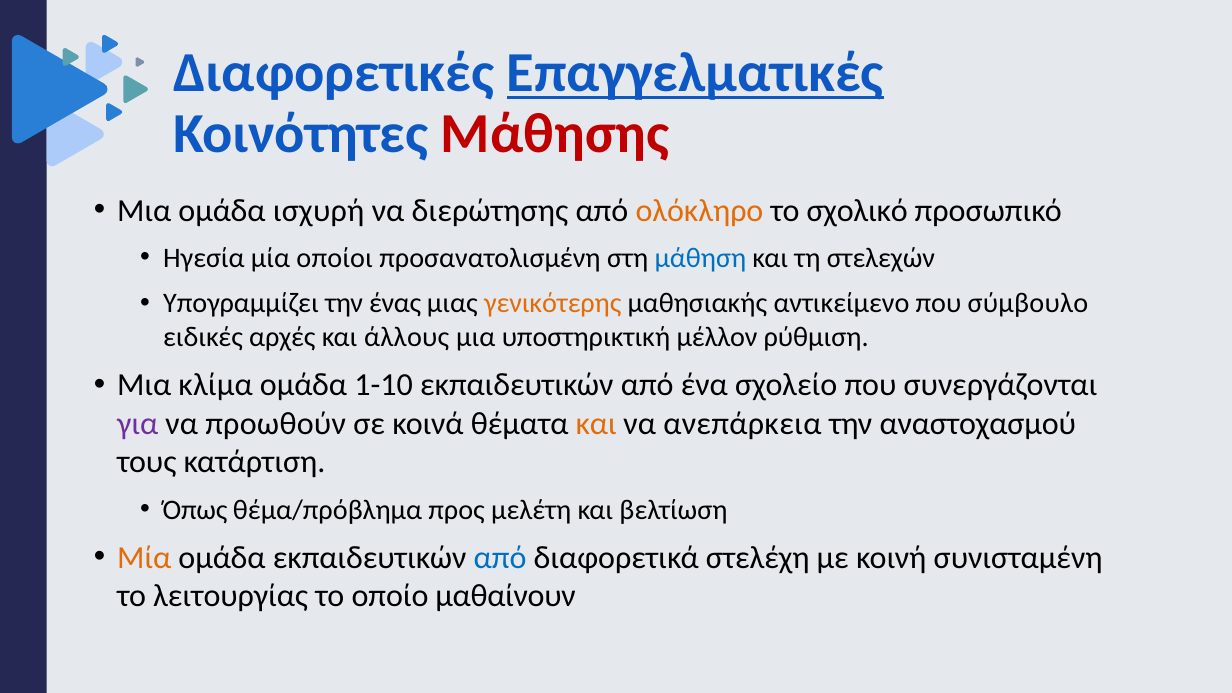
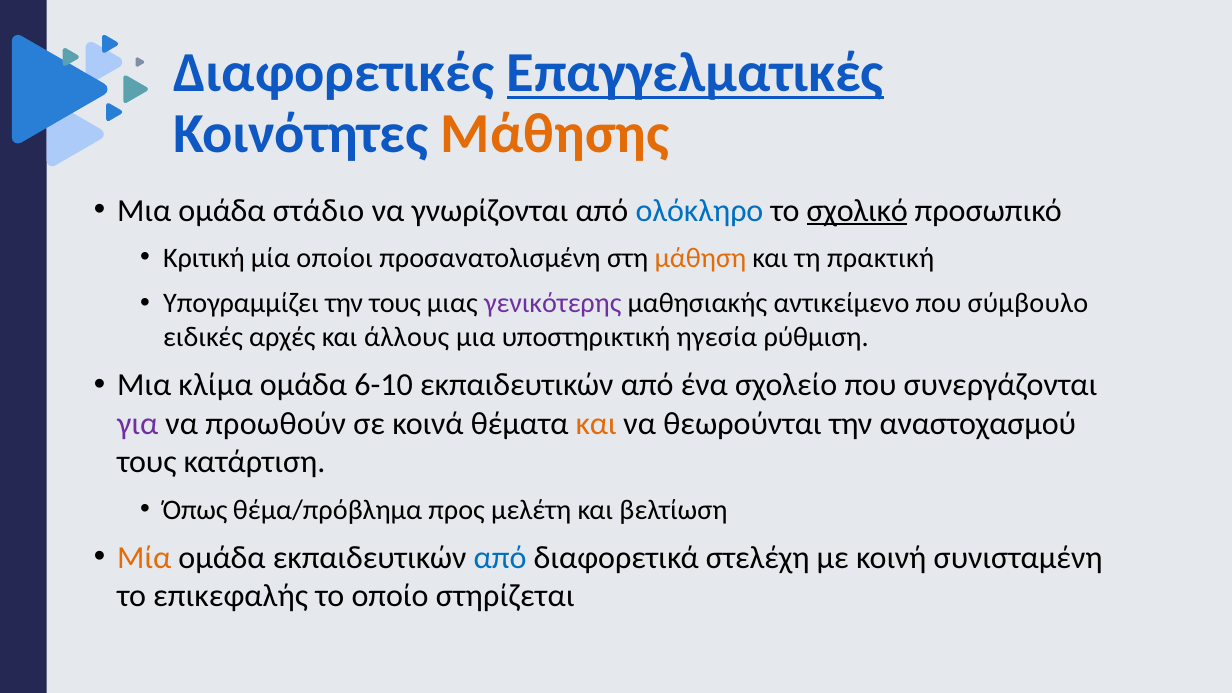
Μάθησης colour: red -> orange
ισχυρή: ισχυρή -> στάδιο
διερώτησης: διερώτησης -> γνωρίζονται
ολόκληρο colour: orange -> blue
σχολικό underline: none -> present
Ηγεσία: Ηγεσία -> Κριτική
μάθηση colour: blue -> orange
στελεχών: στελεχών -> πρακτική
την ένας: ένας -> τους
γενικότερης colour: orange -> purple
μέλλον: μέλλον -> ηγεσία
1-10: 1-10 -> 6-10
ανεπάρκεια: ανεπάρκεια -> θεωρούνται
λειτουργίας: λειτουργίας -> επικεφαλής
μαθαίνουν: μαθαίνουν -> στηρίζεται
